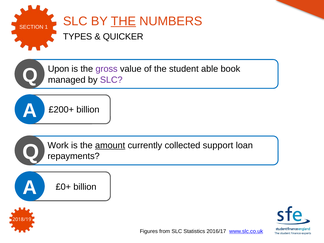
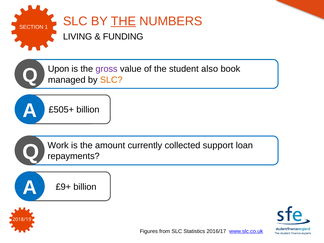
TYPES: TYPES -> LIVING
QUICKER: QUICKER -> FUNDING
able: able -> also
SLC at (111, 80) colour: purple -> orange
£200+: £200+ -> £505+
amount underline: present -> none
£0+: £0+ -> £9+
